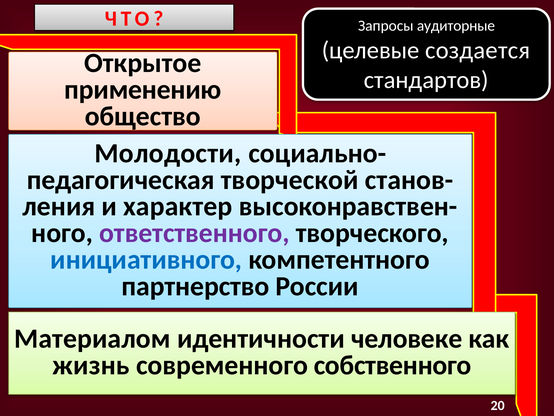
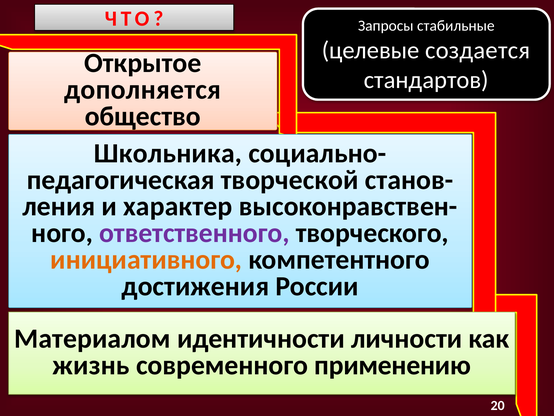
аудиторные: аудиторные -> стабильные
применению: применению -> дополняется
Молодости: Молодости -> Школьника
инициативного colour: blue -> orange
партнерство: партнерство -> достижения
человеке: человеке -> личности
собственного: собственного -> применению
